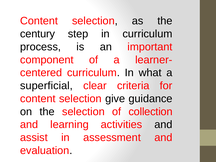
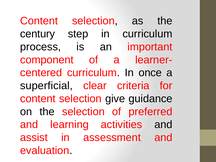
what: what -> once
collection: collection -> preferred
